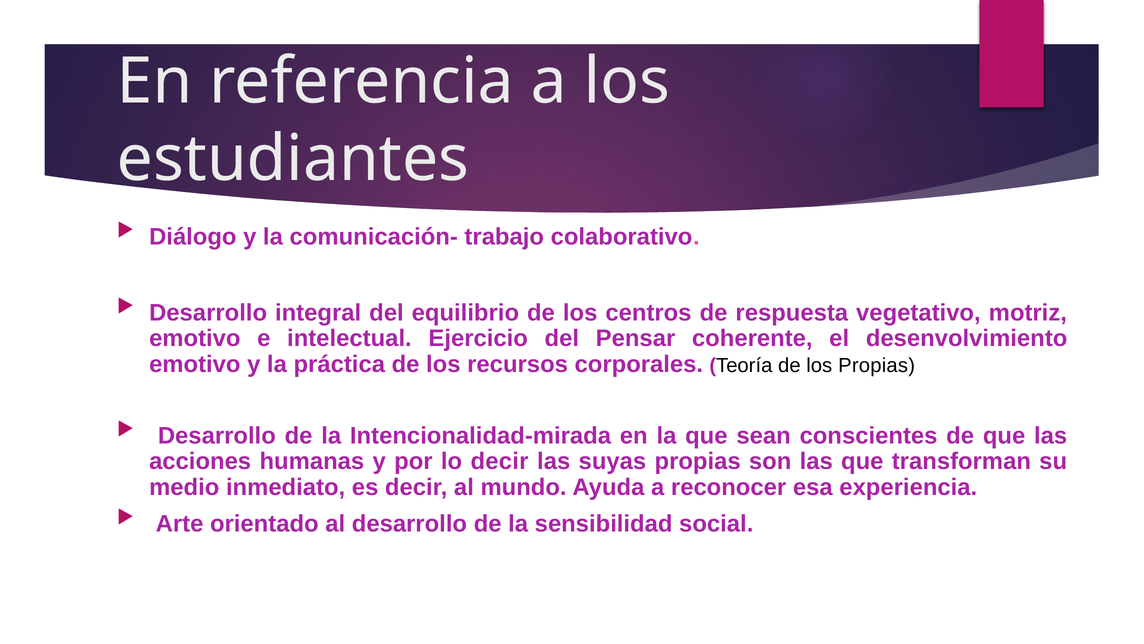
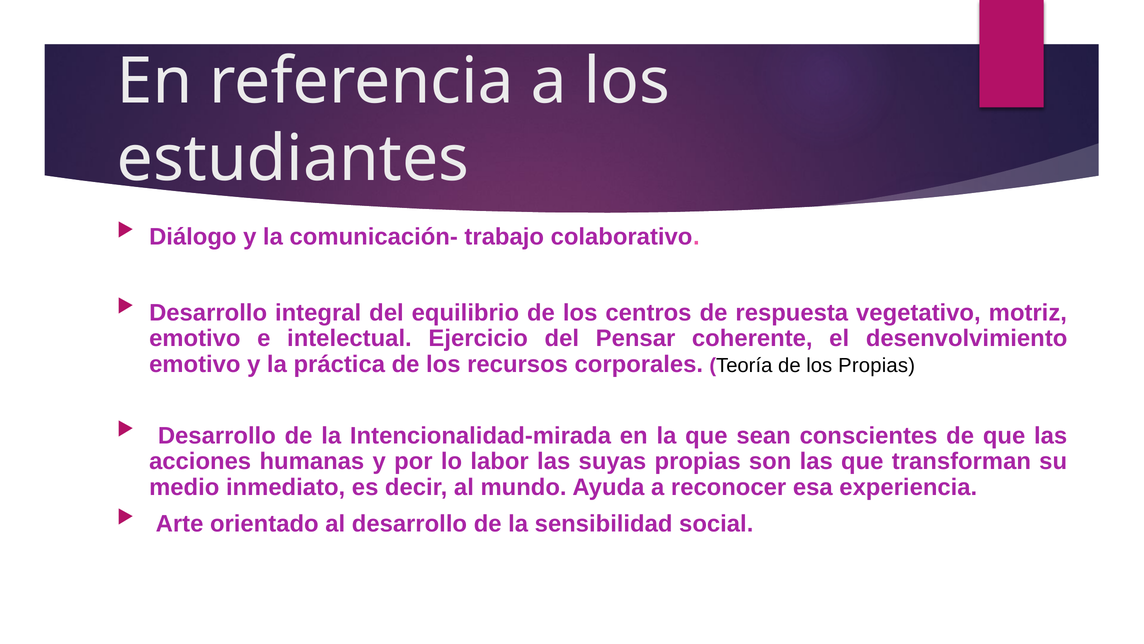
lo decir: decir -> labor
